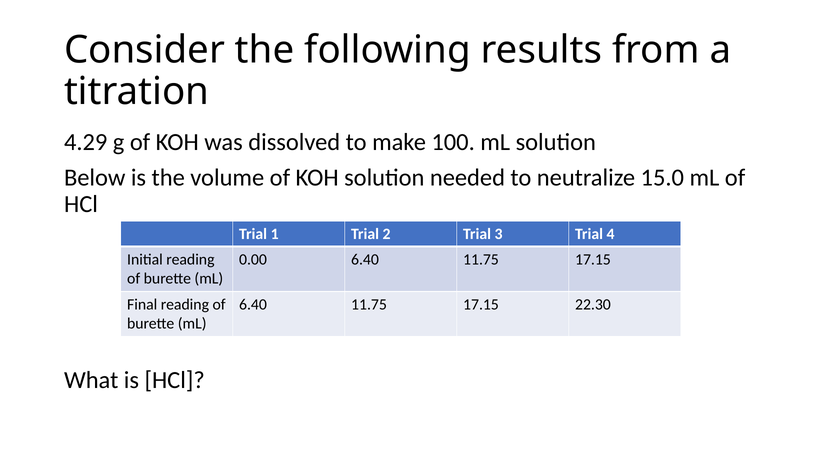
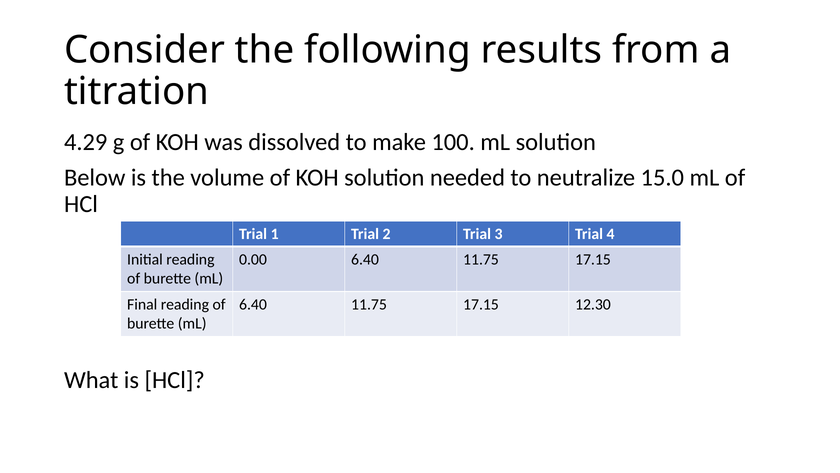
22.30: 22.30 -> 12.30
